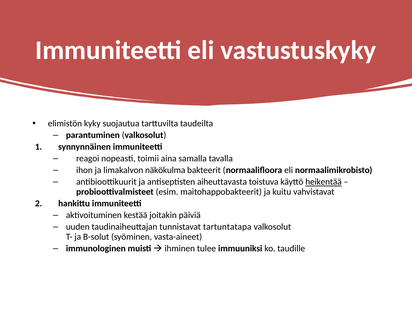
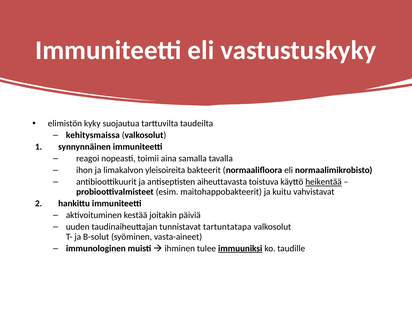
parantuminen: parantuminen -> kehitysmaissa
näkökulma: näkökulma -> yleisoireita
immuuniksi underline: none -> present
